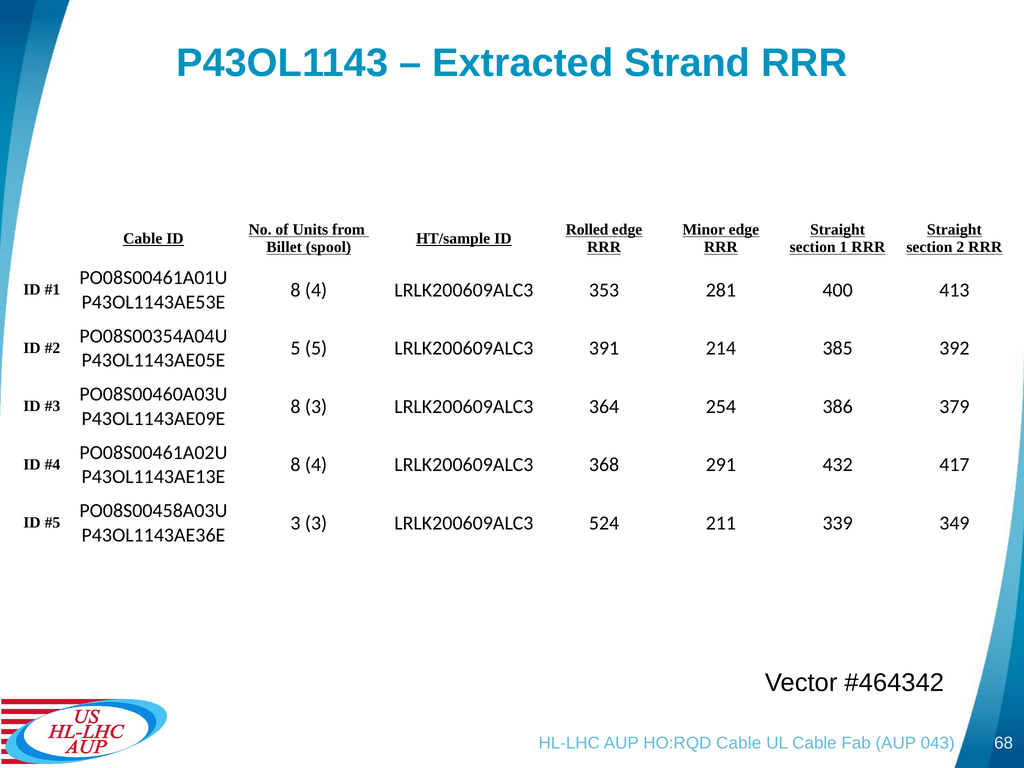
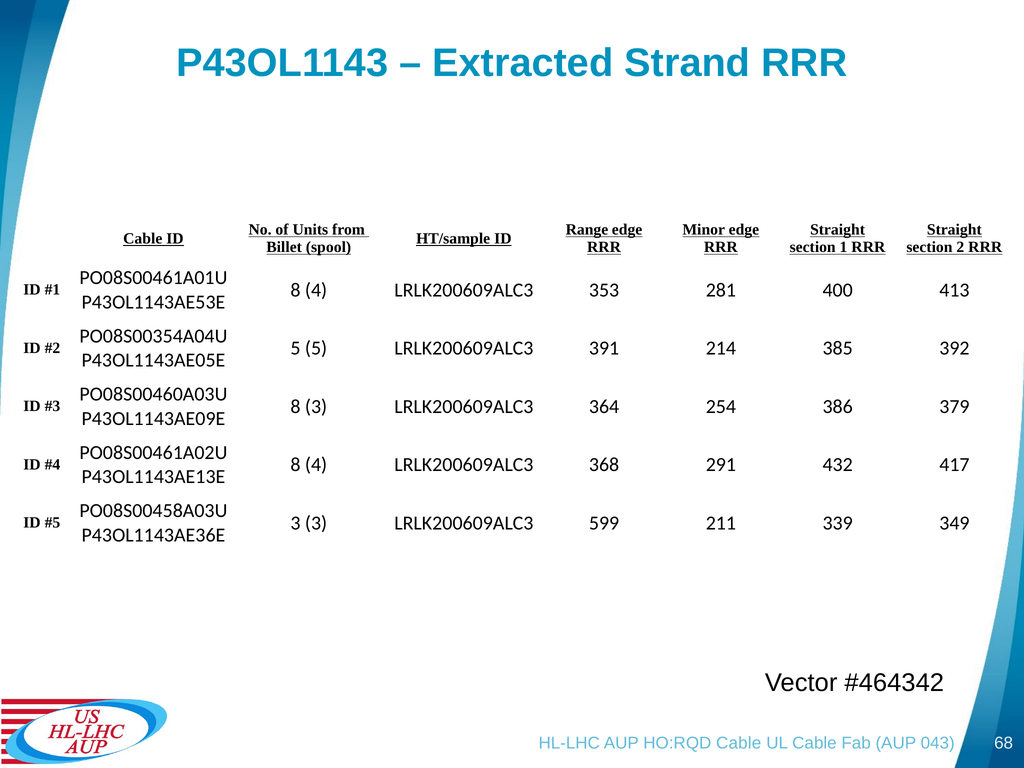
Rolled: Rolled -> Range
524: 524 -> 599
